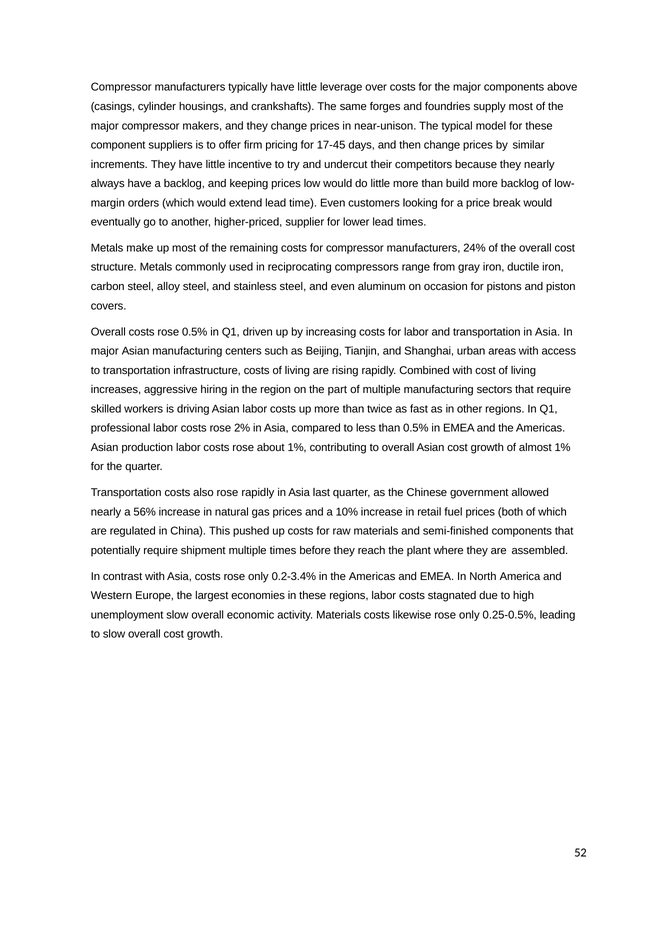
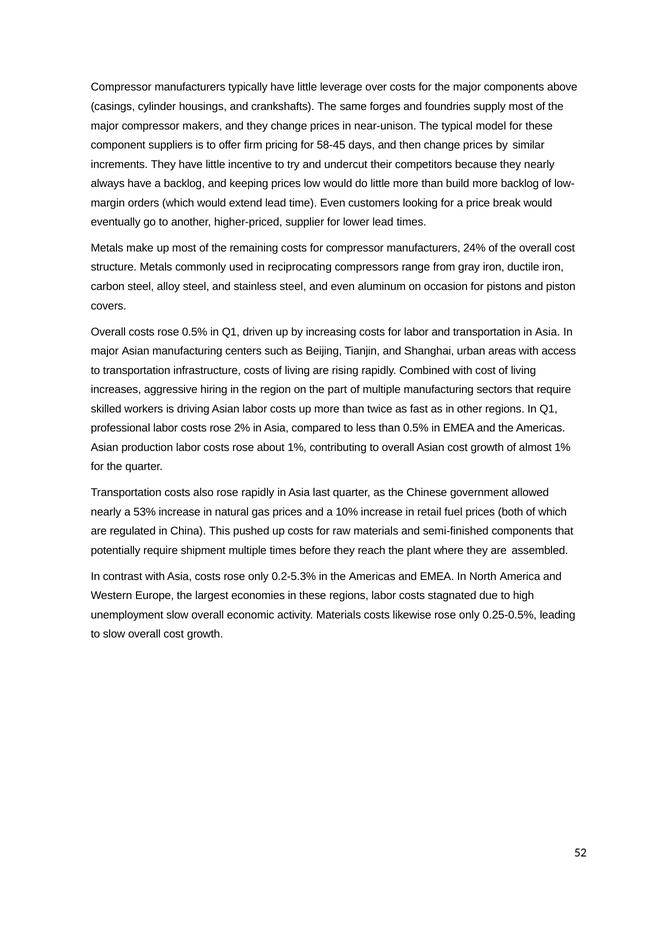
17-45: 17-45 -> 58-45
56%: 56% -> 53%
0.2-3.4%: 0.2-3.4% -> 0.2-5.3%
